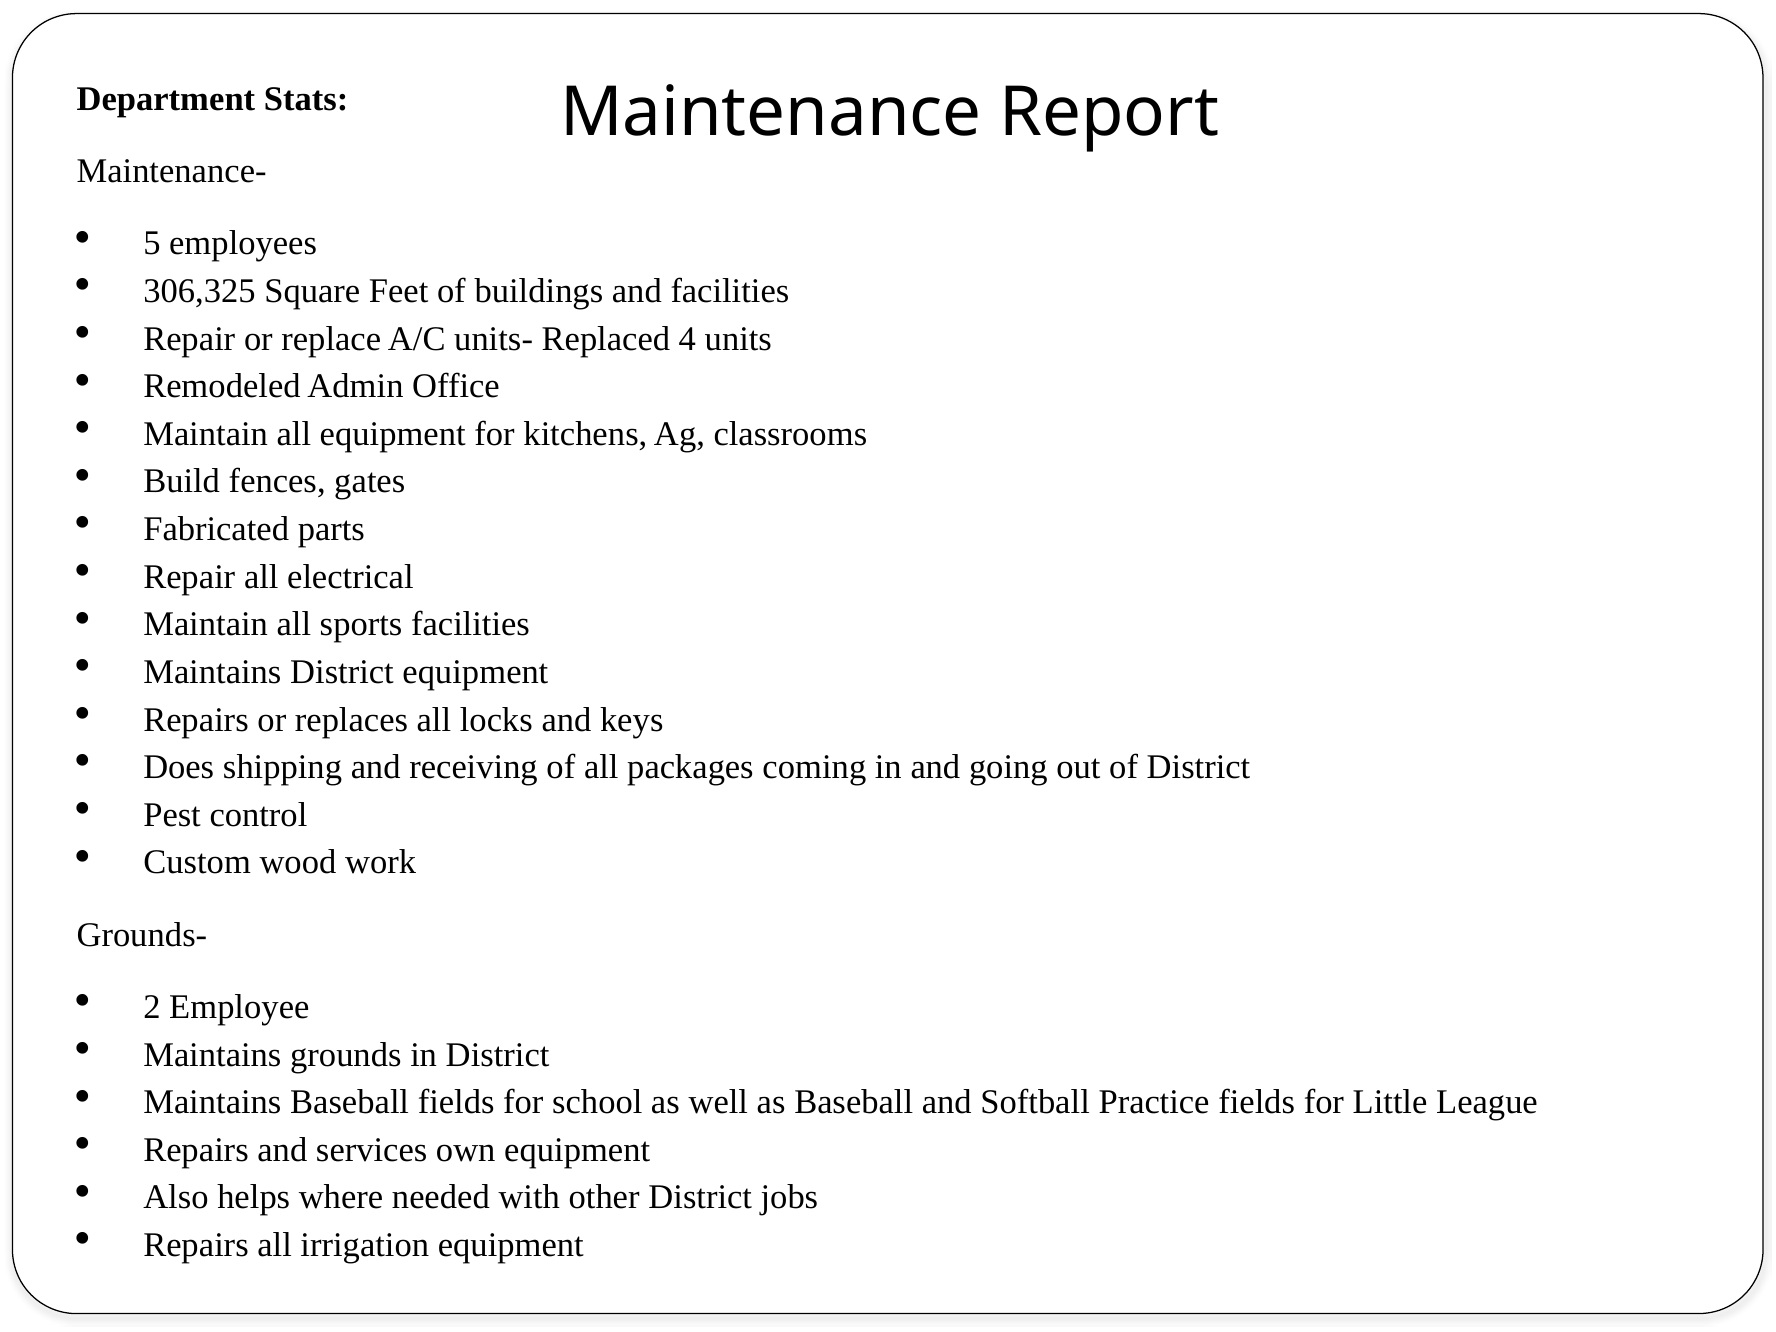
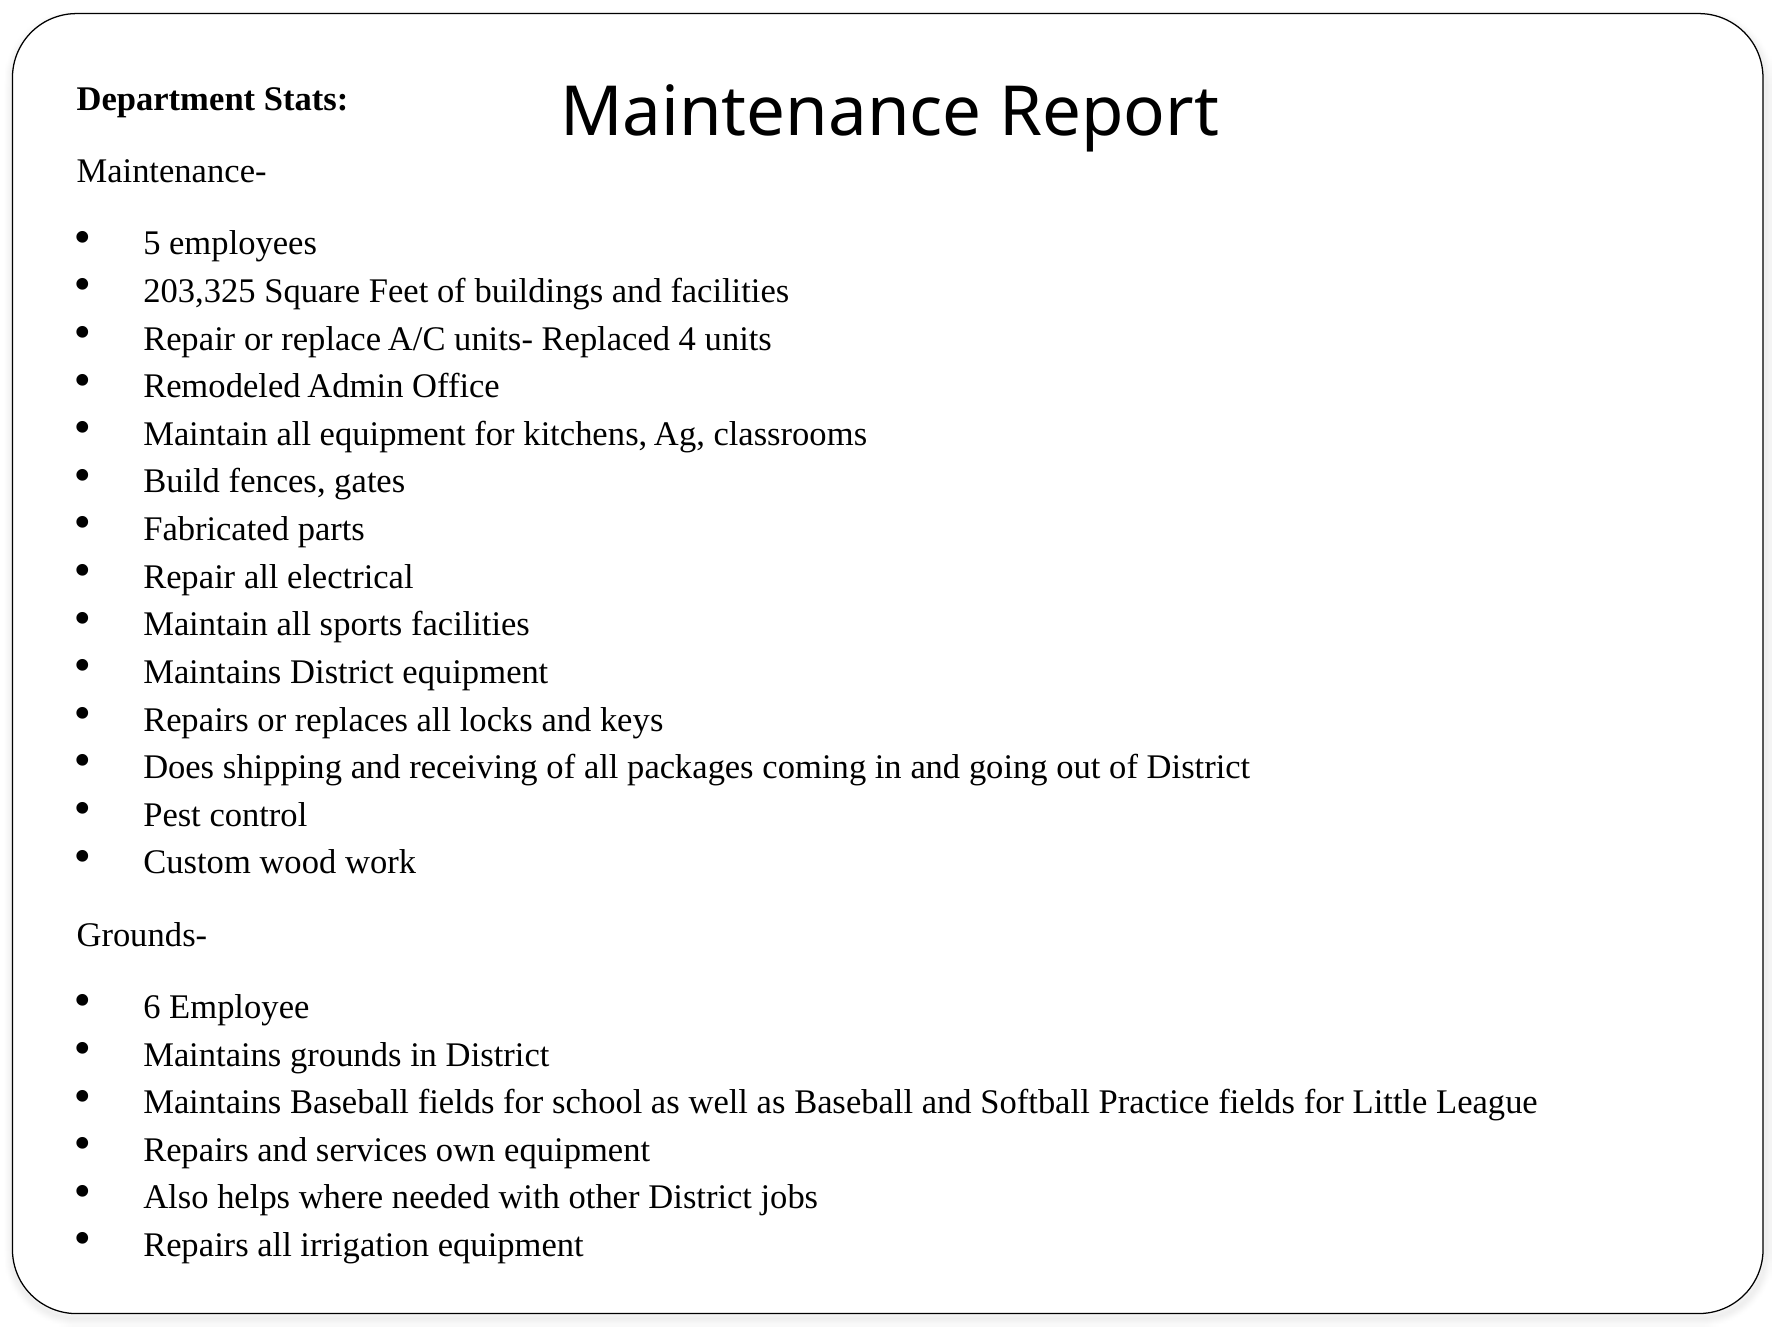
306,325: 306,325 -> 203,325
2: 2 -> 6
